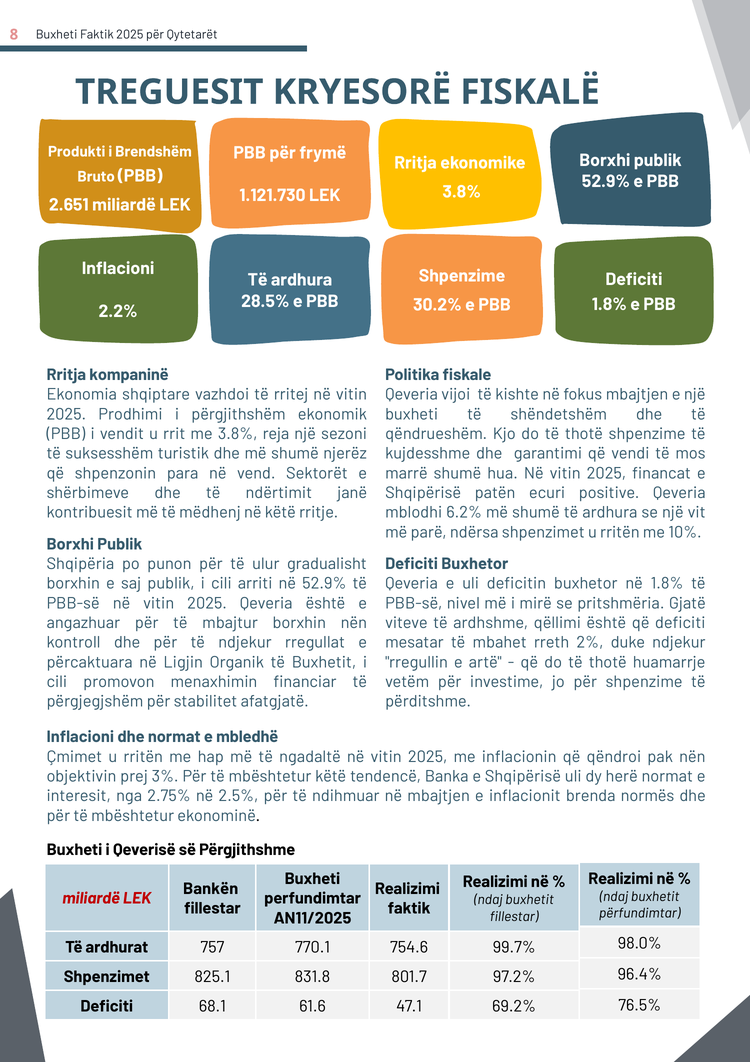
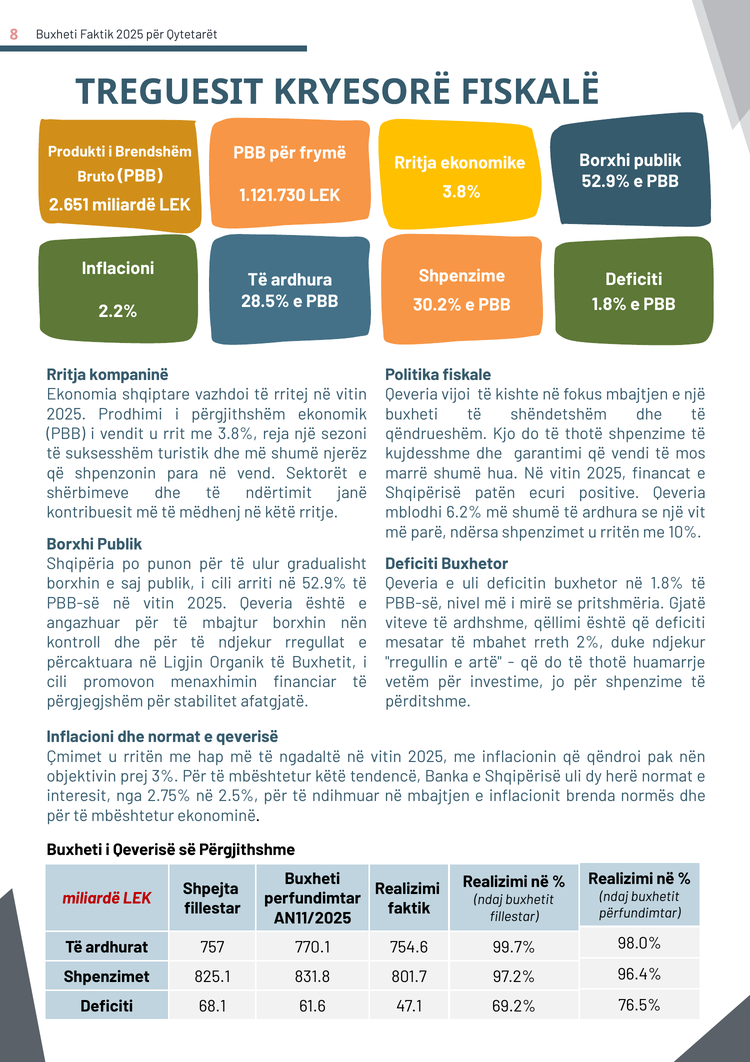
e mbledhë: mbledhë -> qeverisë
Bankën: Bankën -> Shpejta
